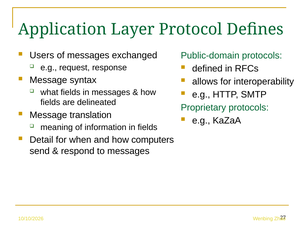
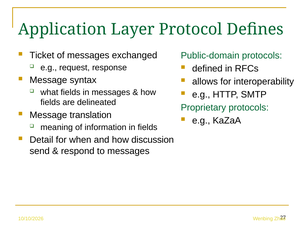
Users: Users -> Ticket
computers: computers -> discussion
